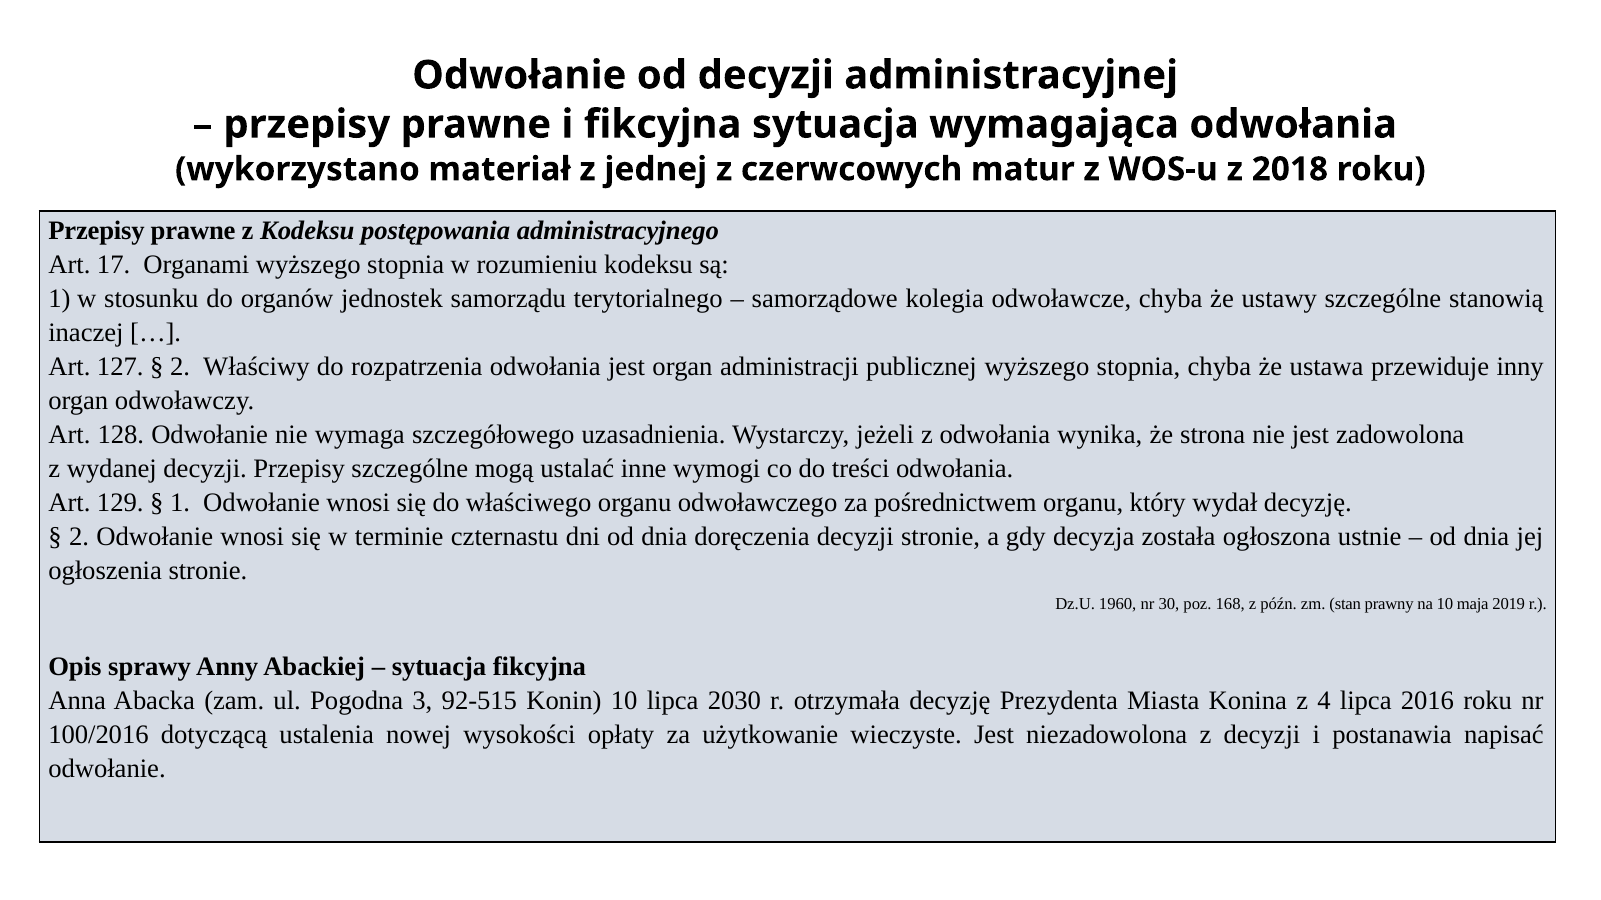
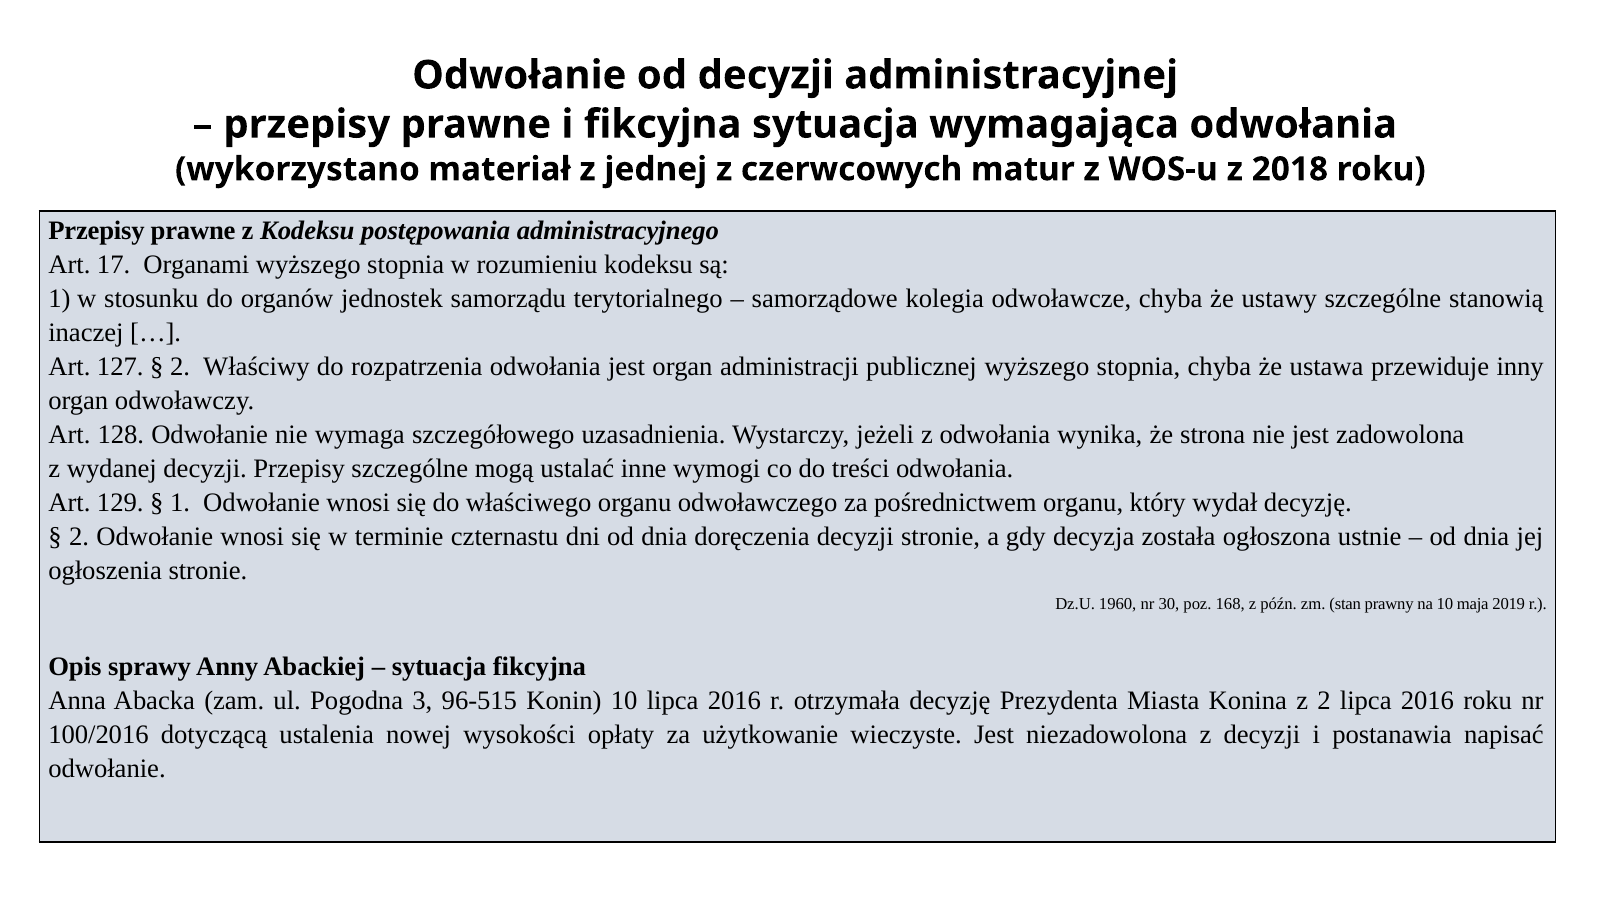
92-515: 92-515 -> 96-515
10 lipca 2030: 2030 -> 2016
z 4: 4 -> 2
